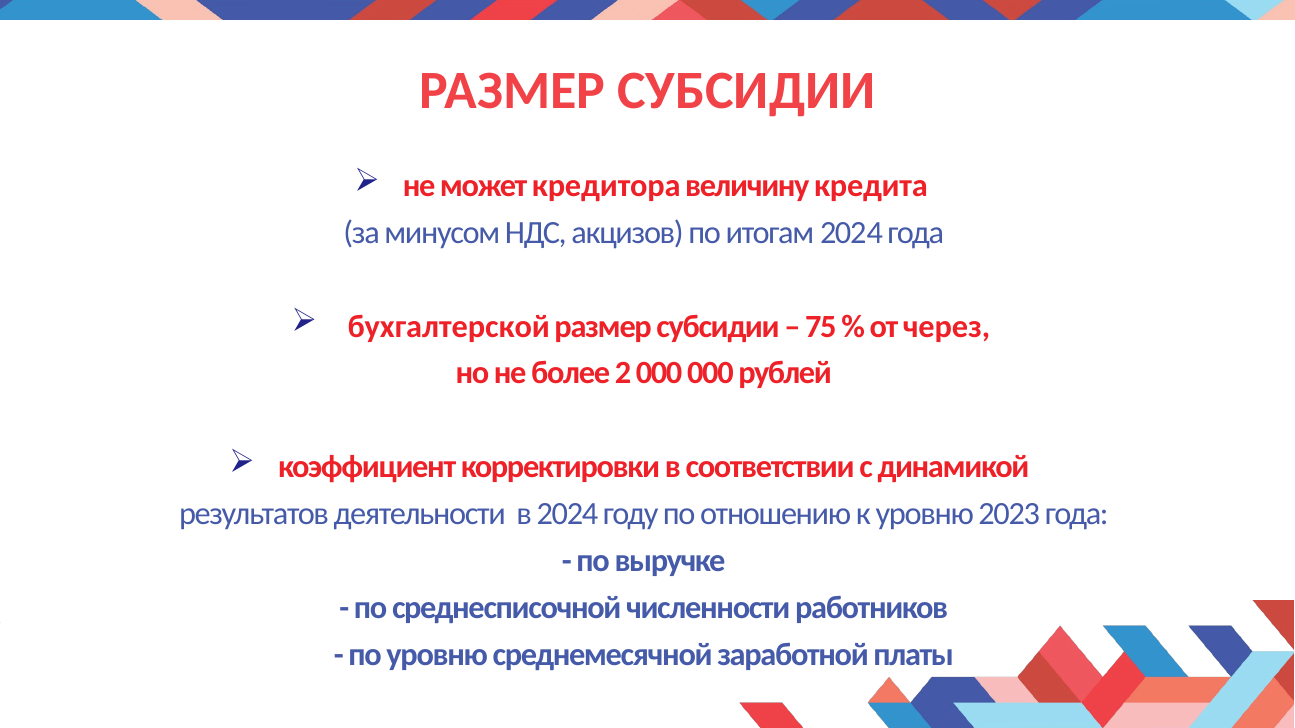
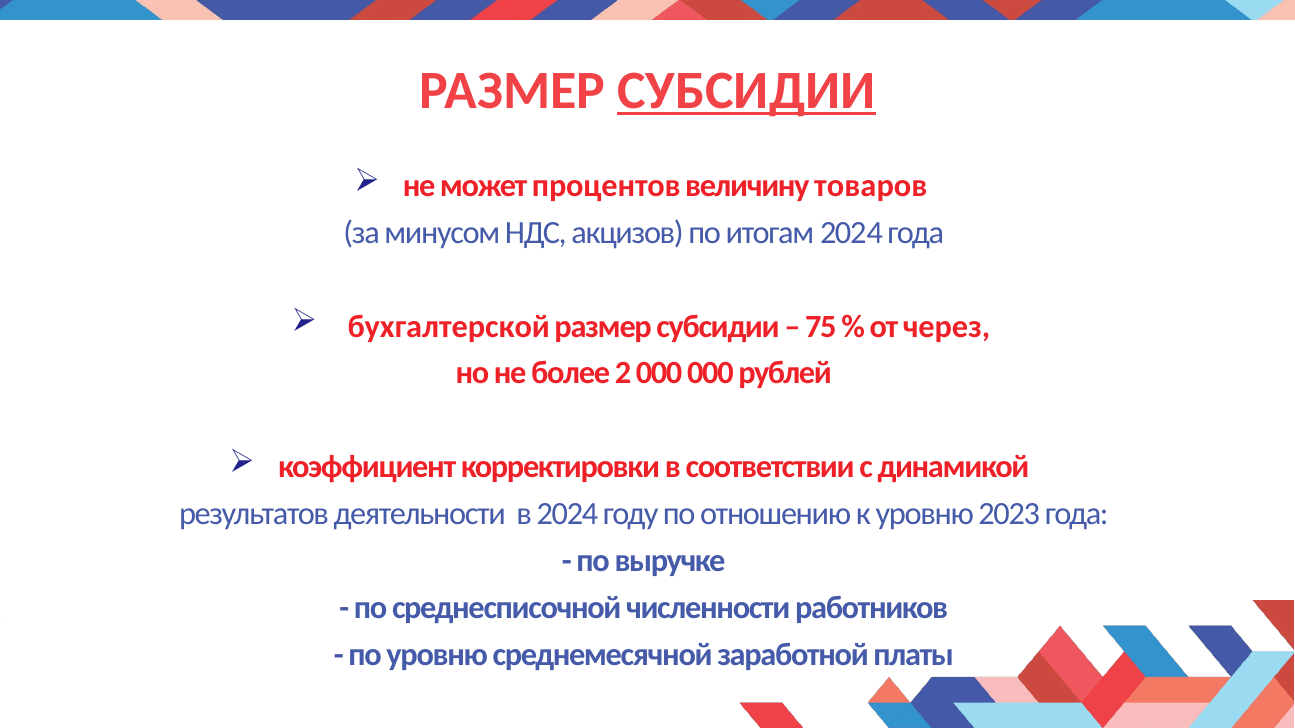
СУБСИДИИ at (746, 90) underline: none -> present
кредитора: кредитора -> процентов
кредита: кредита -> товаров
